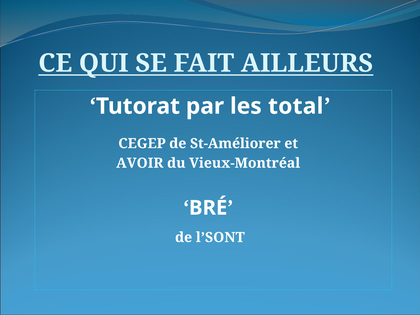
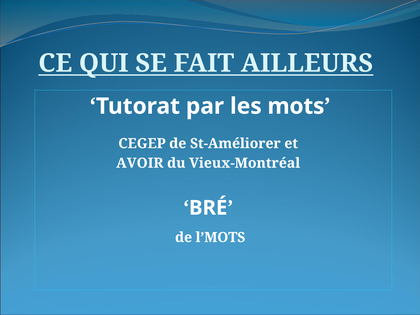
total: total -> mots
l’SONT: l’SONT -> l’MOTS
